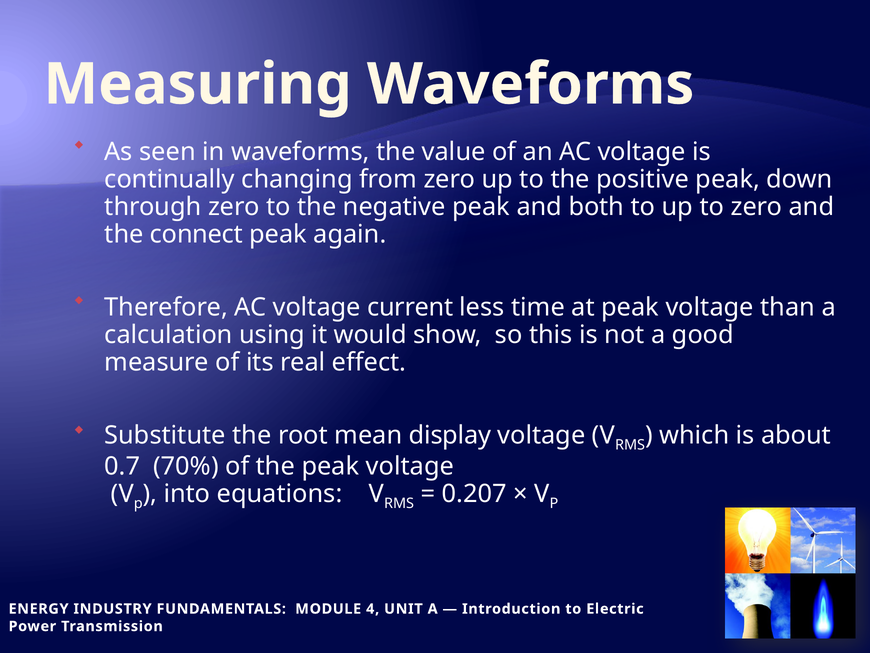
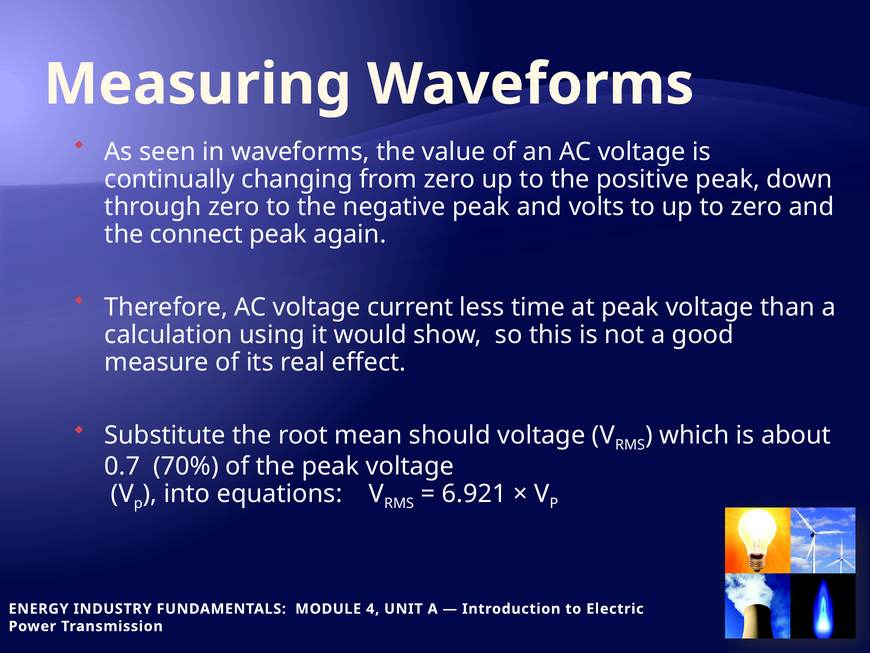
both: both -> volts
display: display -> should
0.207: 0.207 -> 6.921
